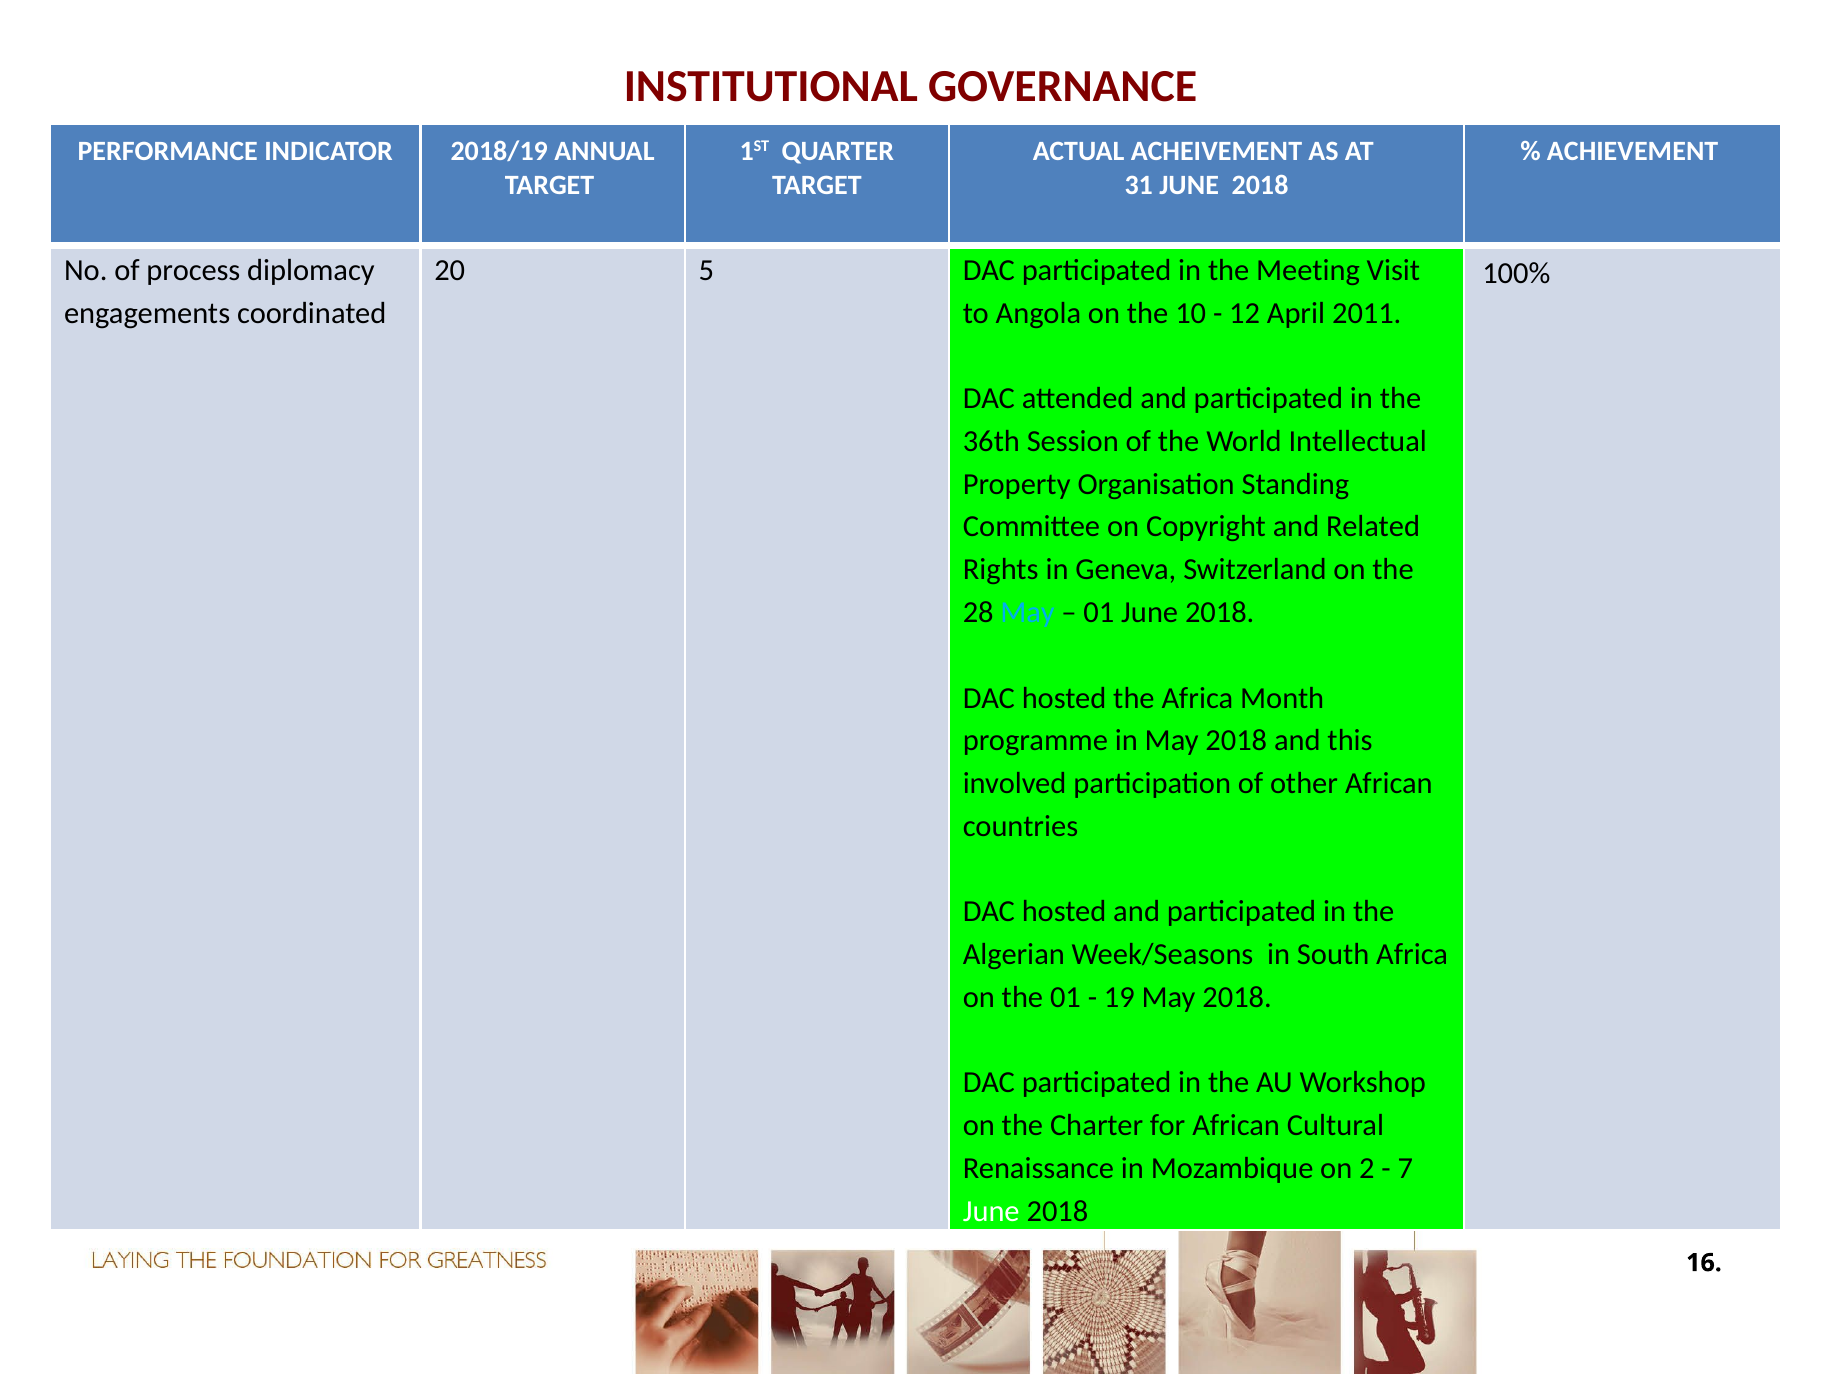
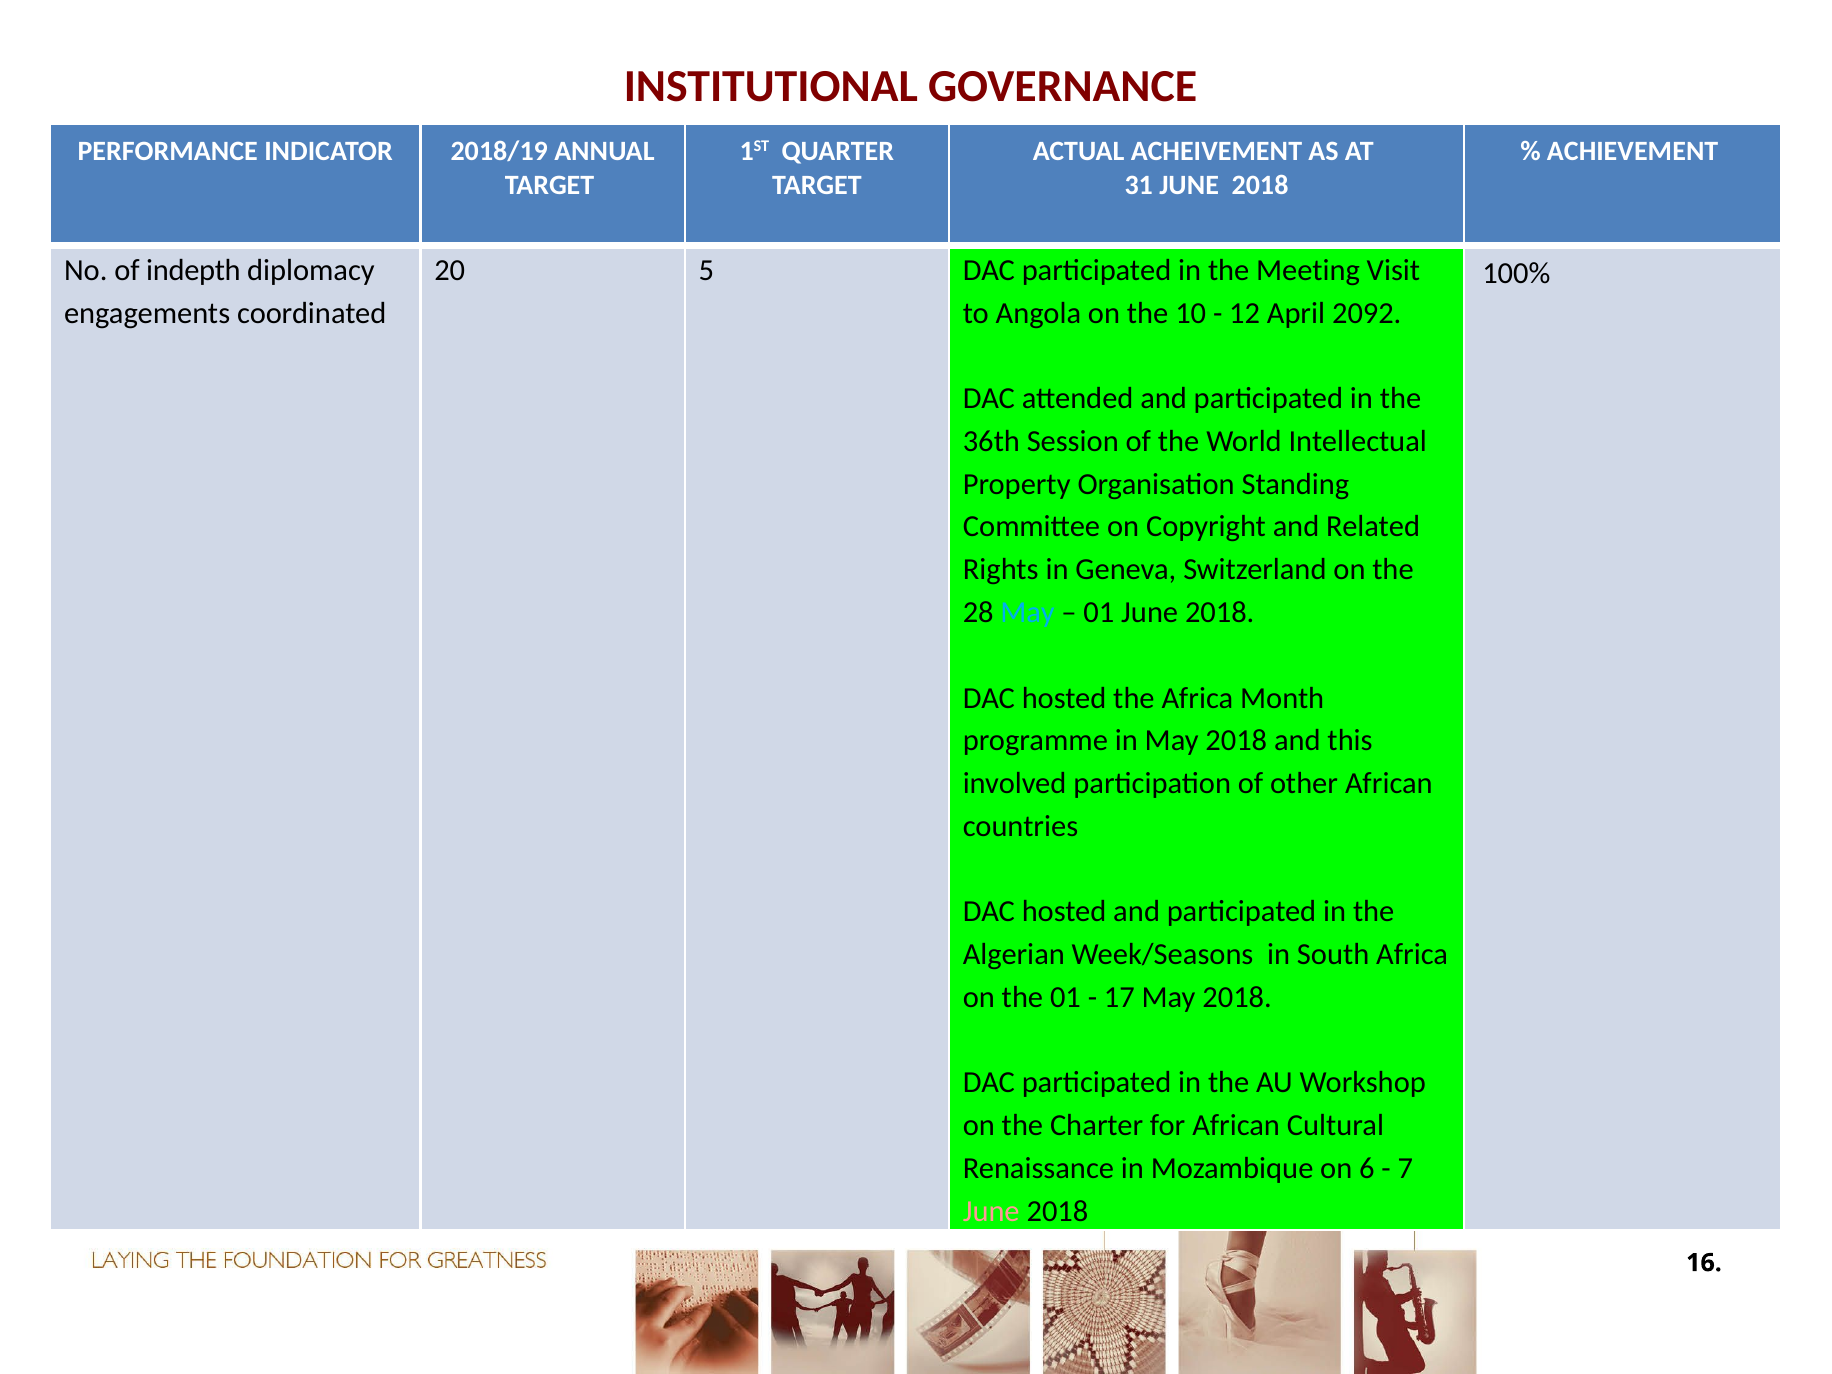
process: process -> indepth
2011: 2011 -> 2092
19: 19 -> 17
2: 2 -> 6
June at (991, 1211) colour: white -> pink
